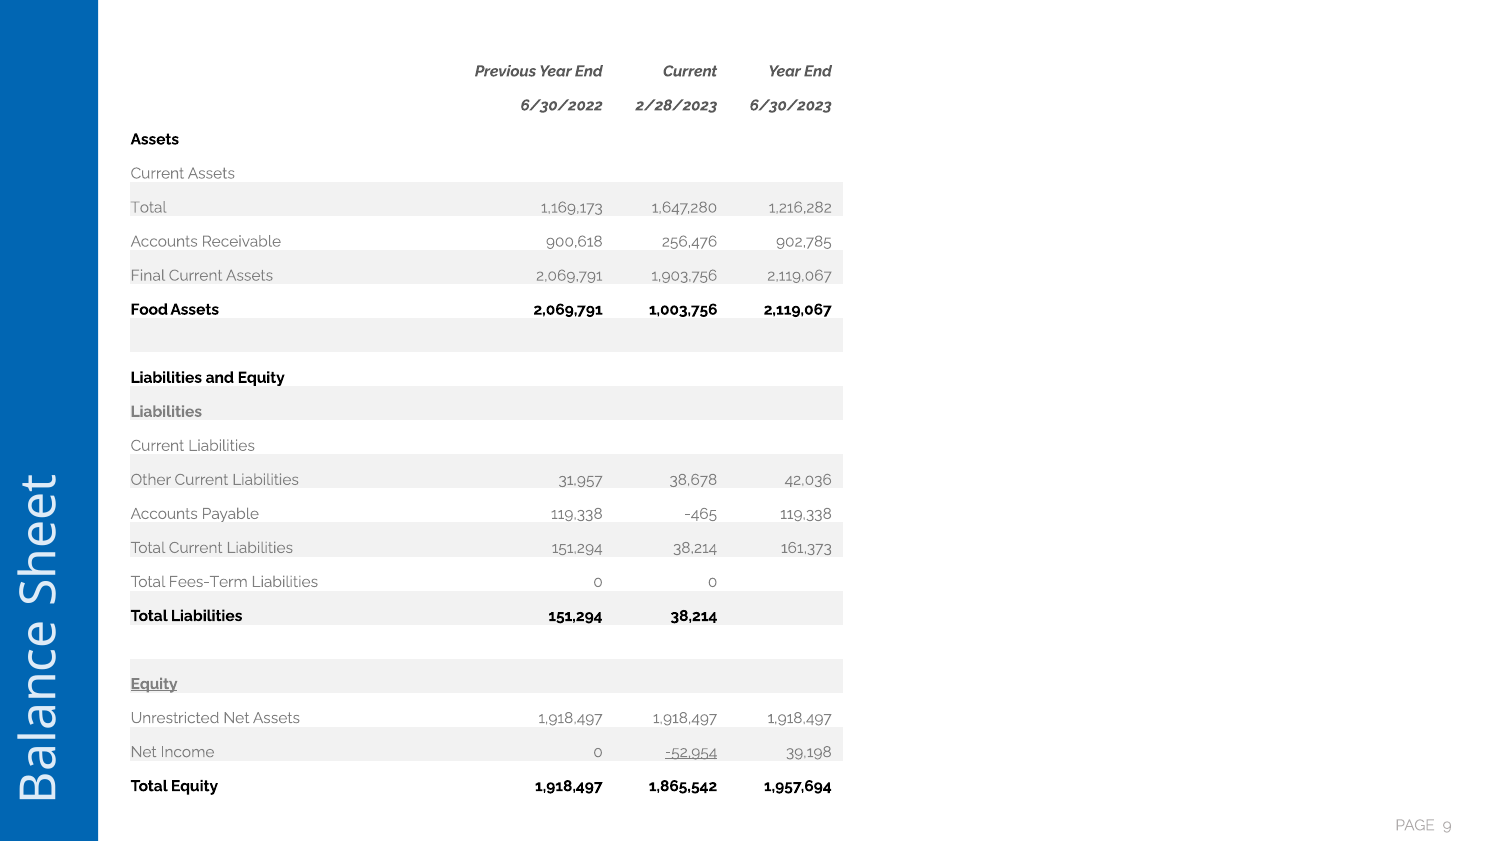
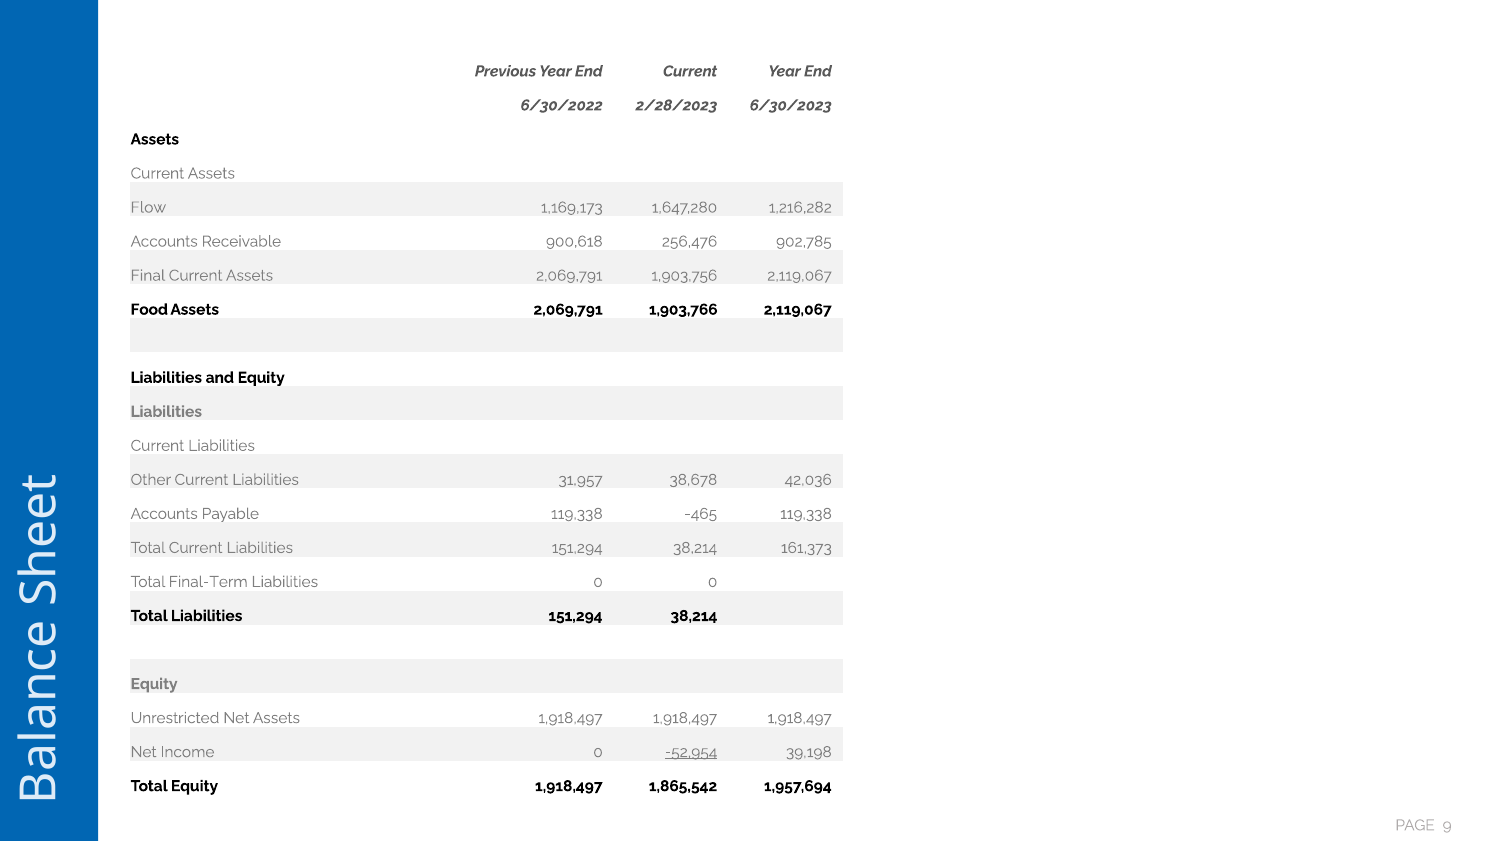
Total at (148, 208): Total -> Flow
1,003,756: 1,003,756 -> 1,903,766
Fees-Term: Fees-Term -> Final-Term
Equity at (154, 684) underline: present -> none
